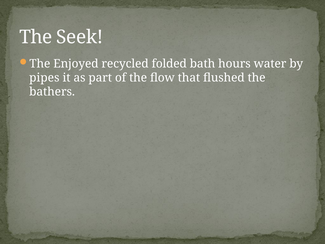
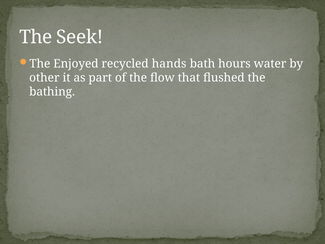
folded: folded -> hands
pipes: pipes -> other
bathers: bathers -> bathing
